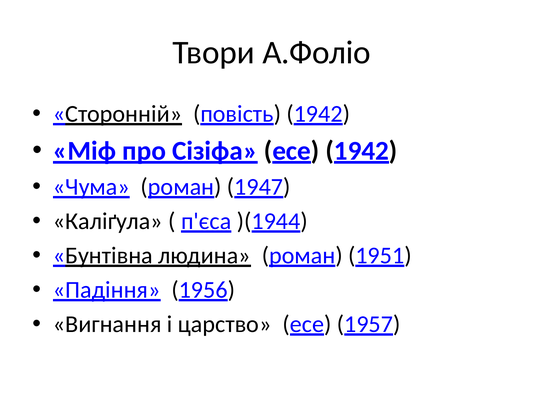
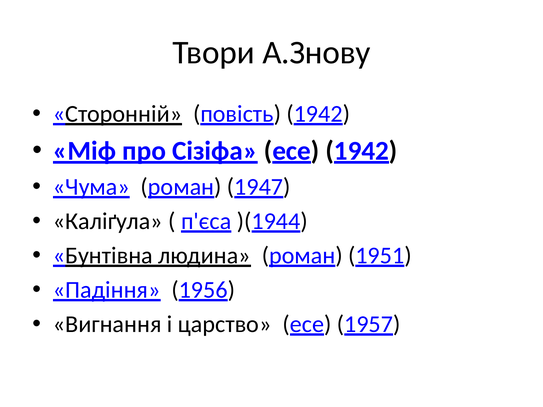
А.Фоліо: А.Фоліо -> А.Знову
